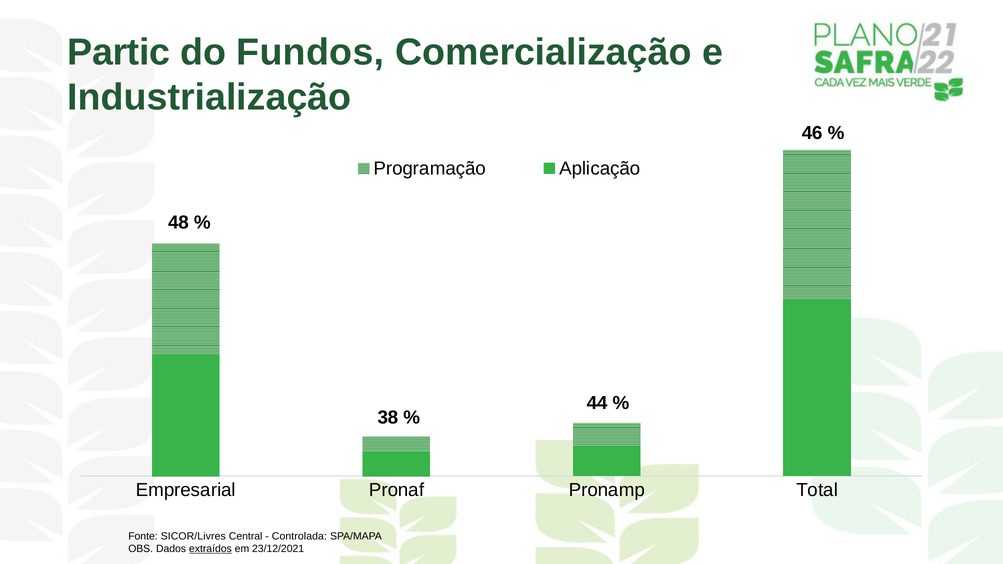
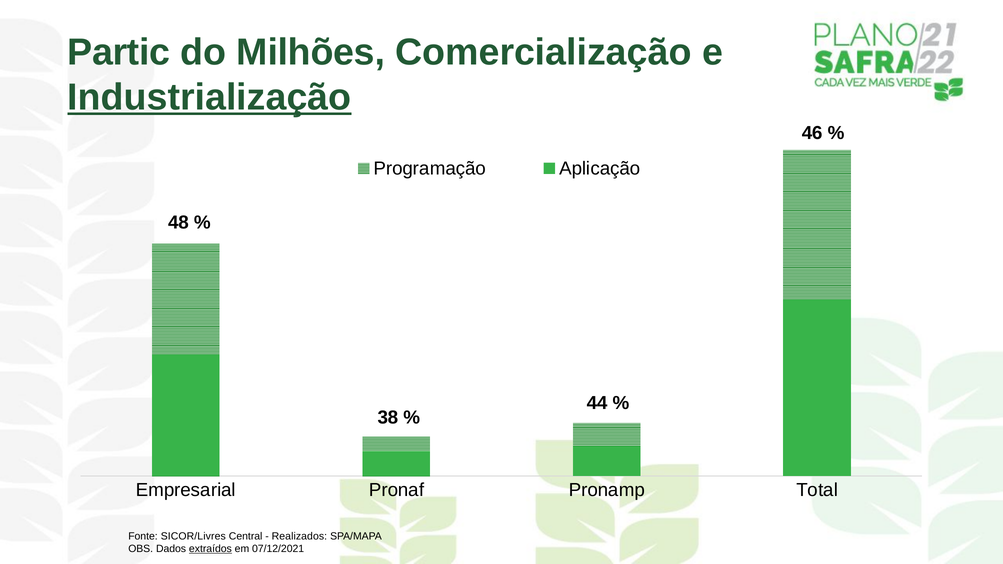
Fundos: Fundos -> Milhões
Industrialização underline: none -> present
Controlada: Controlada -> Realizados
23/12/2021: 23/12/2021 -> 07/12/2021
